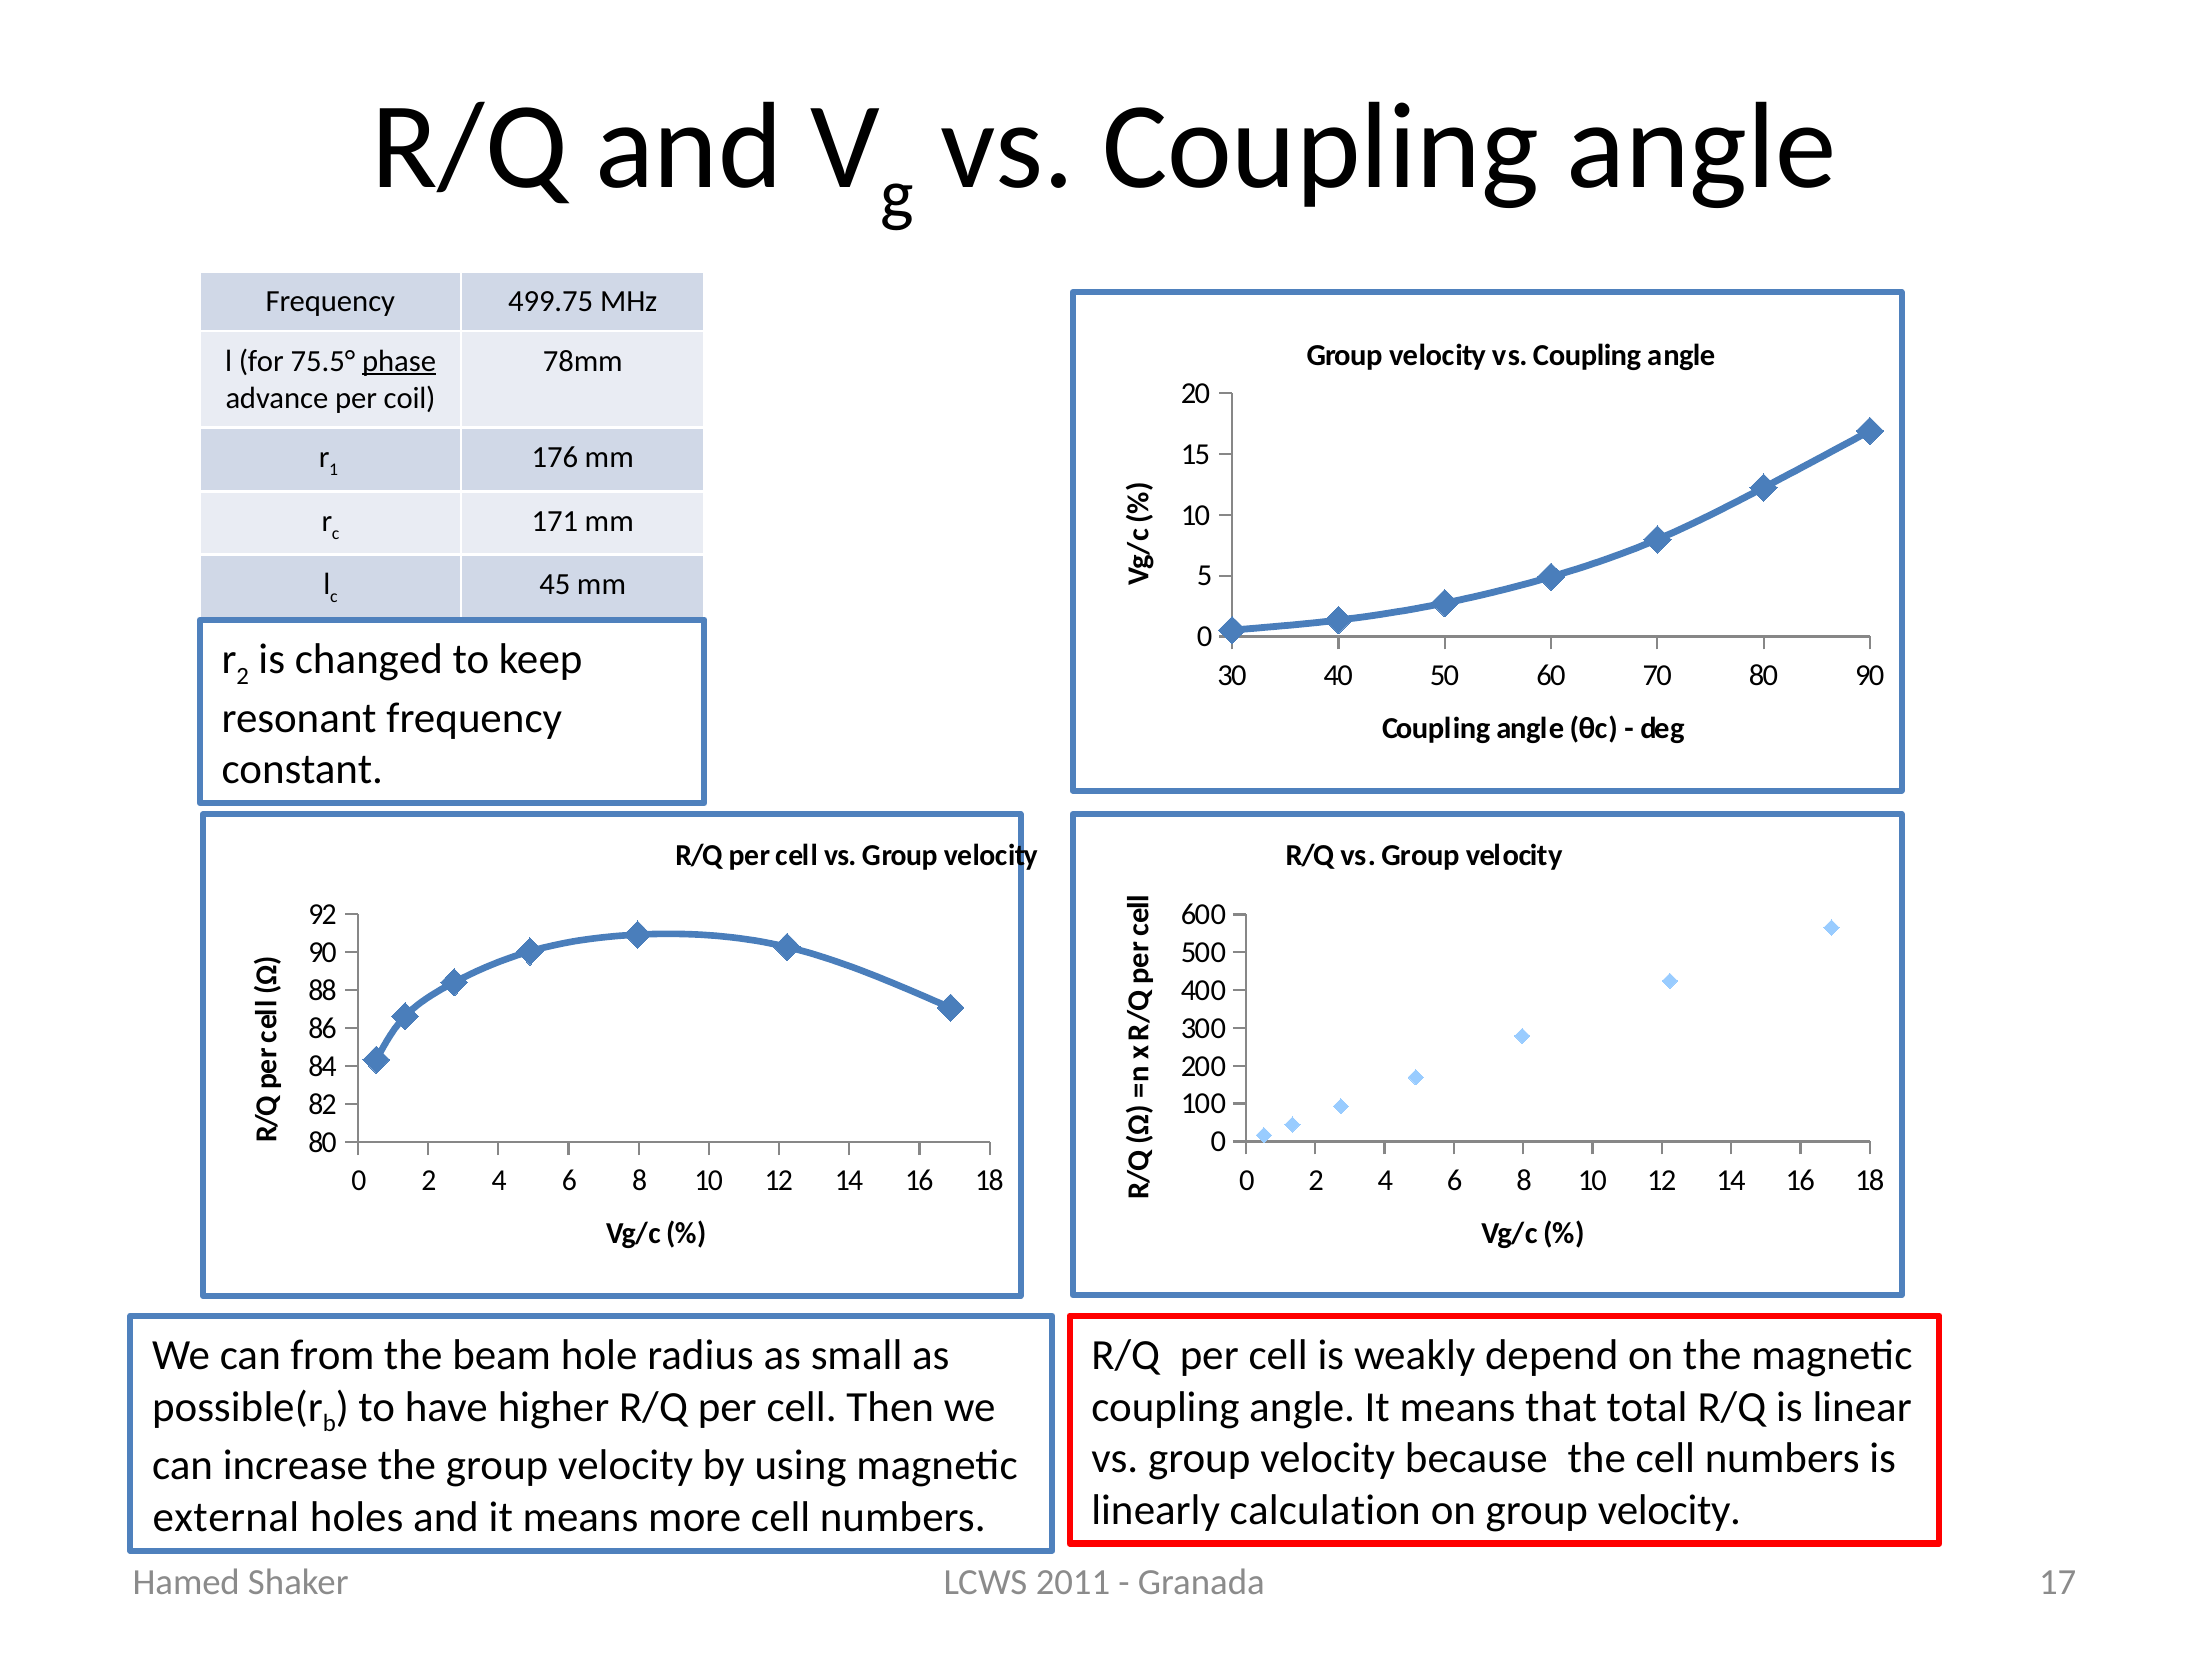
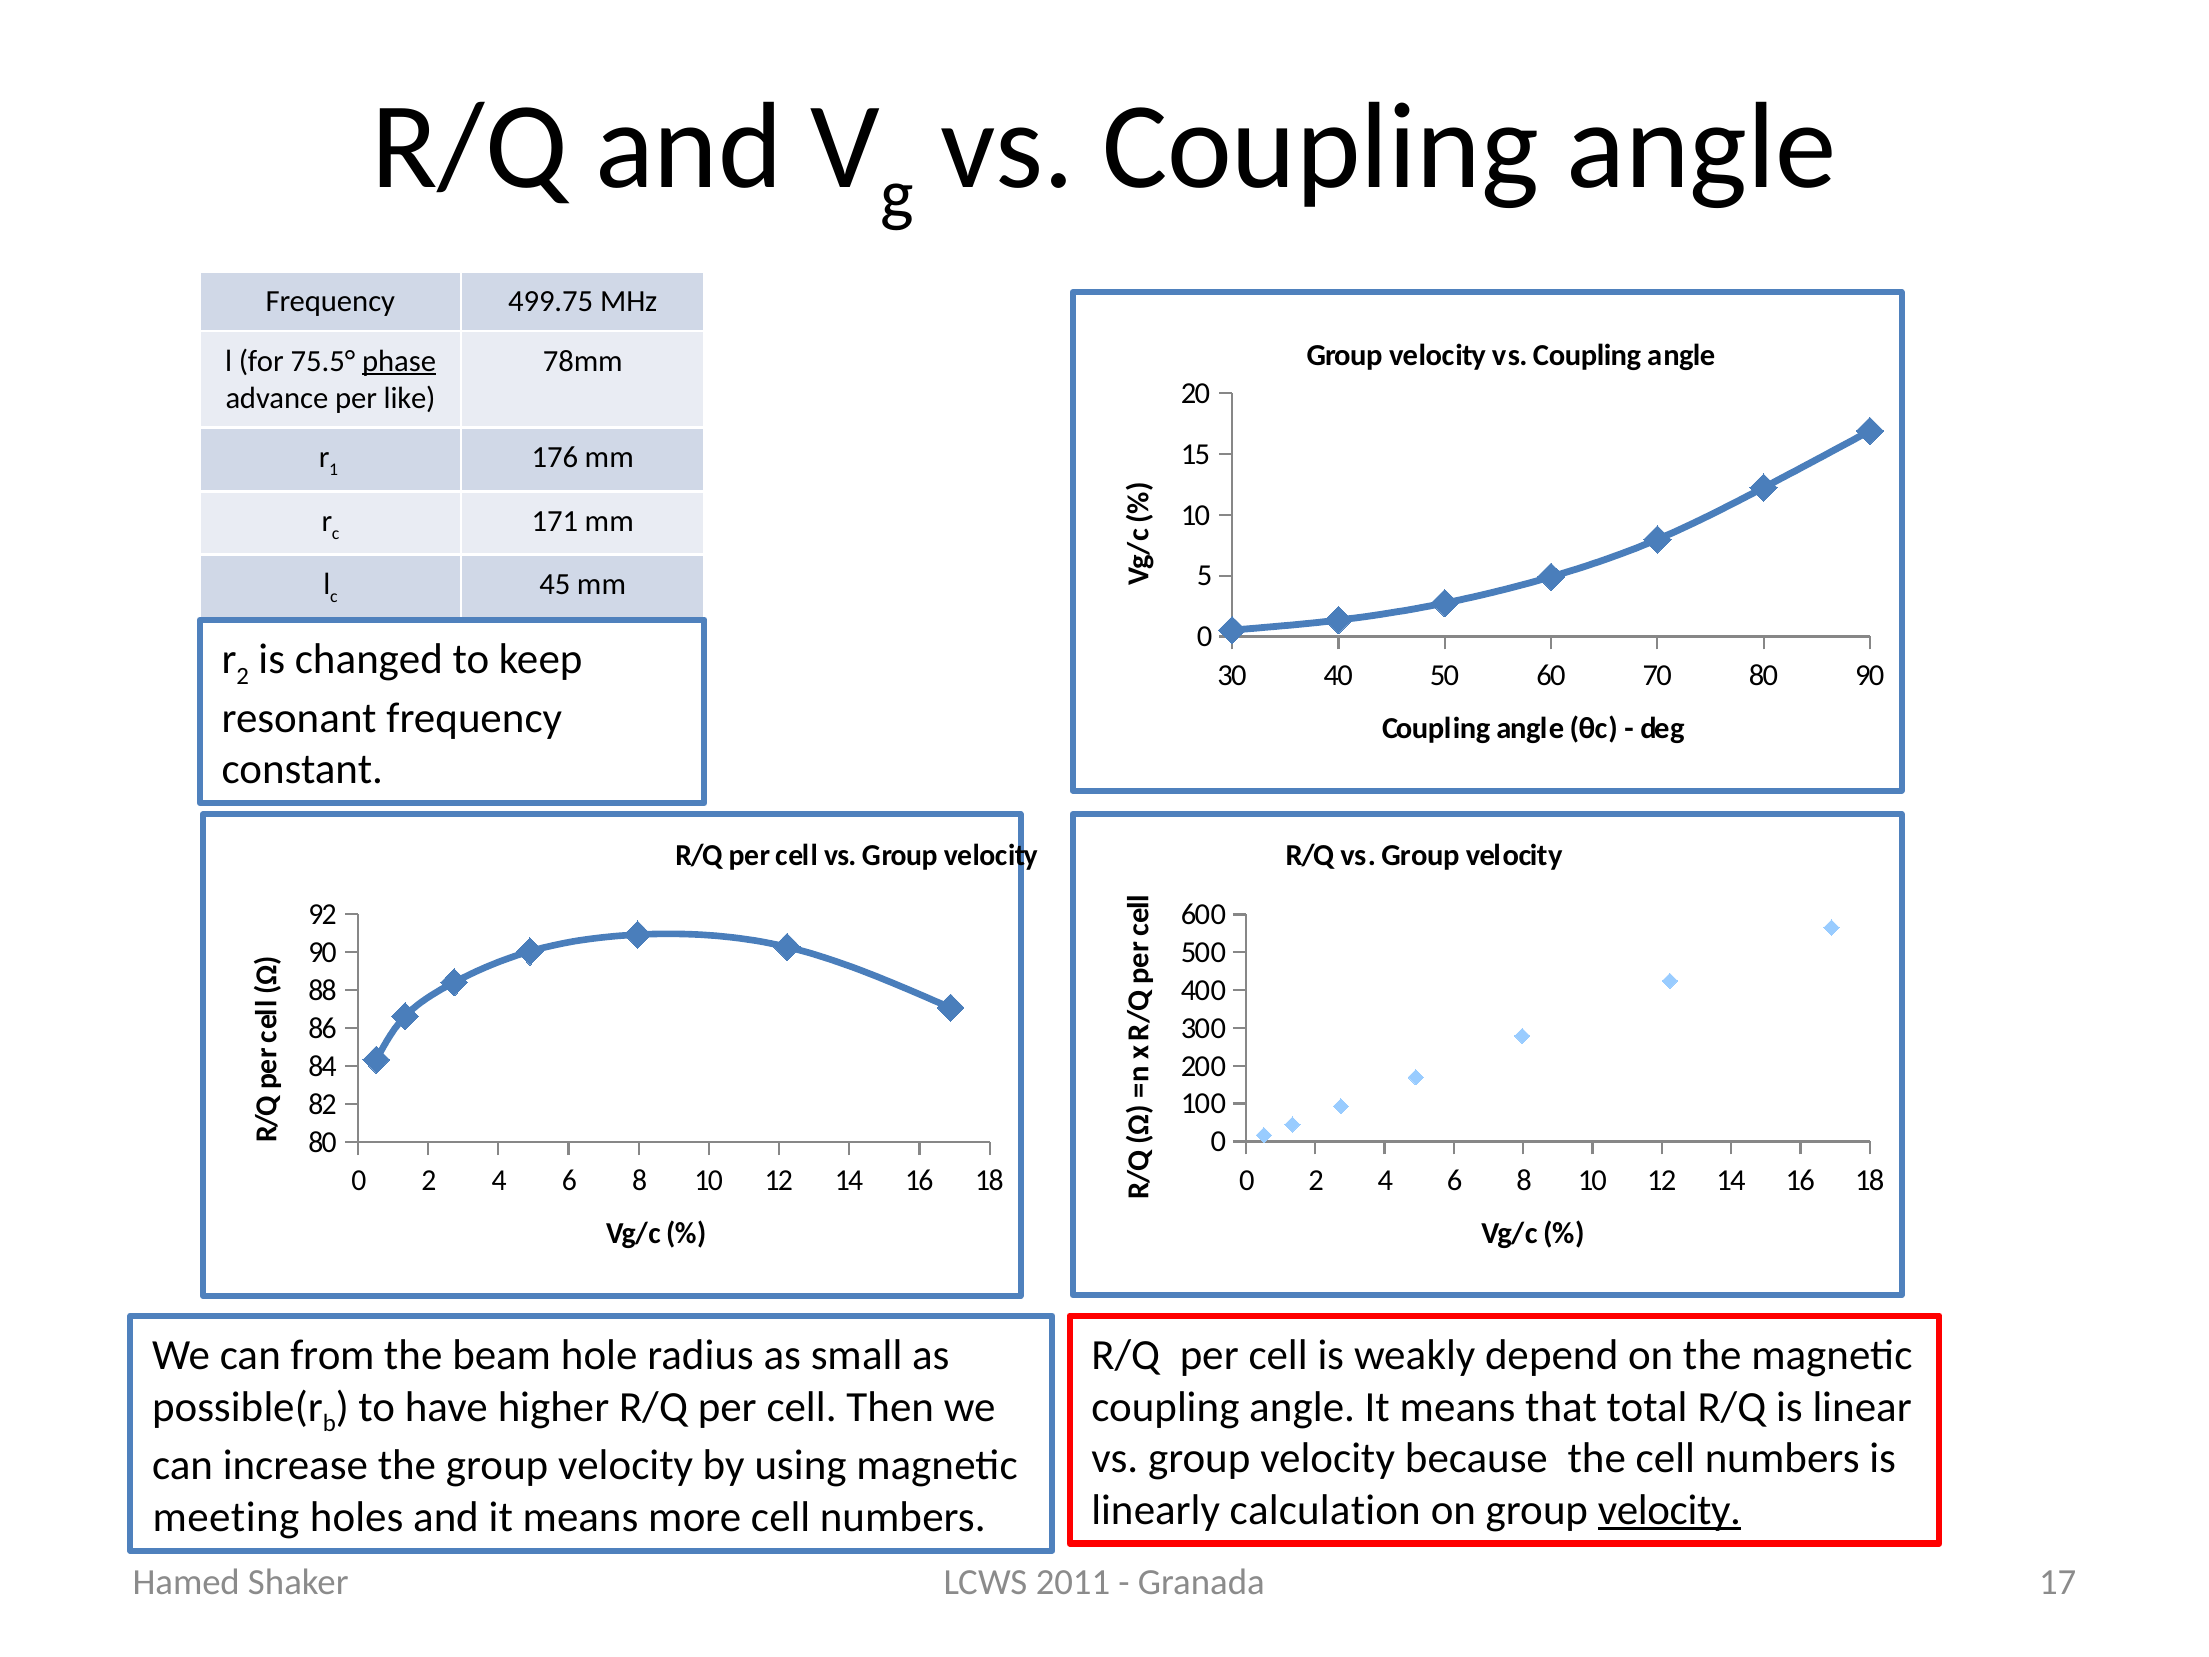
coil: coil -> like
velocity at (1669, 1510) underline: none -> present
external: external -> meeting
